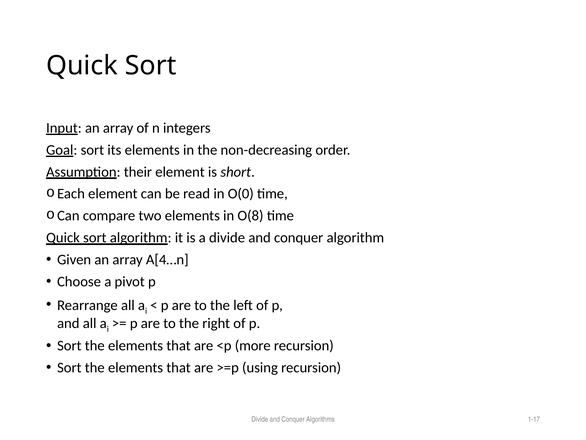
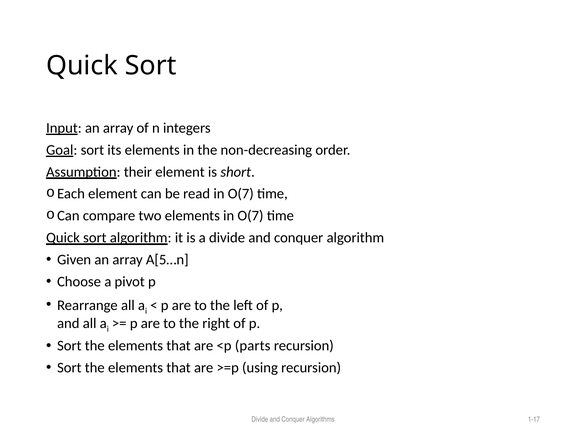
read in O(0: O(0 -> O(7
elements in O(8: O(8 -> O(7
A[4…n: A[4…n -> A[5…n
more: more -> parts
